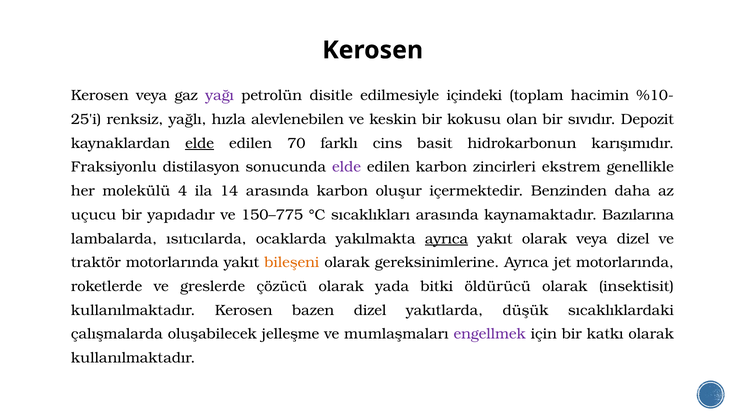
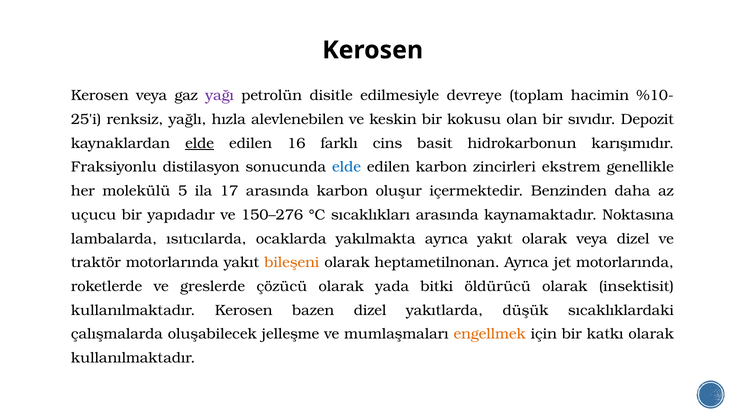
içindeki: içindeki -> devreye
70: 70 -> 16
elde at (347, 167) colour: purple -> blue
4: 4 -> 5
14: 14 -> 17
150–775: 150–775 -> 150–276
Bazılarına: Bazılarına -> Noktasına
ayrıca at (446, 239) underline: present -> none
gereksinimlerine: gereksinimlerine -> heptametilnonan
engellmek colour: purple -> orange
